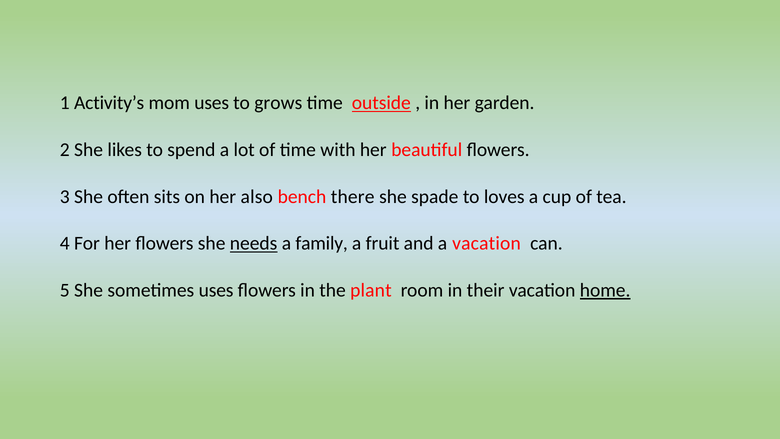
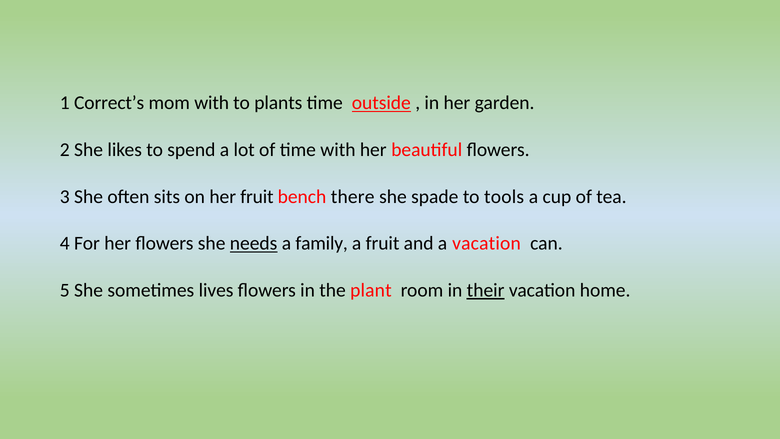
Activity’s: Activity’s -> Correct’s
mom uses: uses -> with
grows: grows -> plants
her also: also -> fruit
loves: loves -> tools
sometimes uses: uses -> lives
their underline: none -> present
home underline: present -> none
